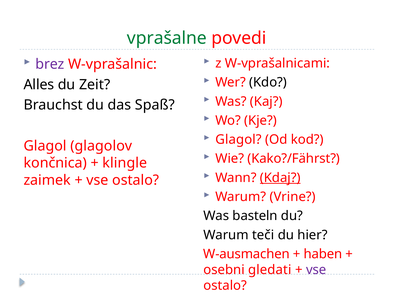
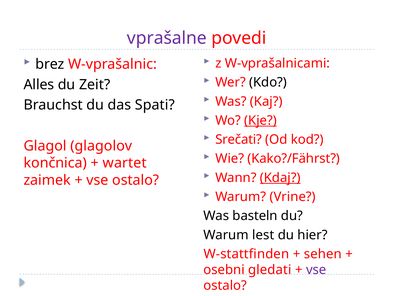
vprašalne colour: green -> purple
brez colour: purple -> black
Spaß: Spaß -> Spati
Kje underline: none -> present
Glagol at (238, 139): Glagol -> Srečati
klingle: klingle -> wartet
teči: teči -> lest
W-ausmachen: W-ausmachen -> W-stattfinden
haben: haben -> sehen
